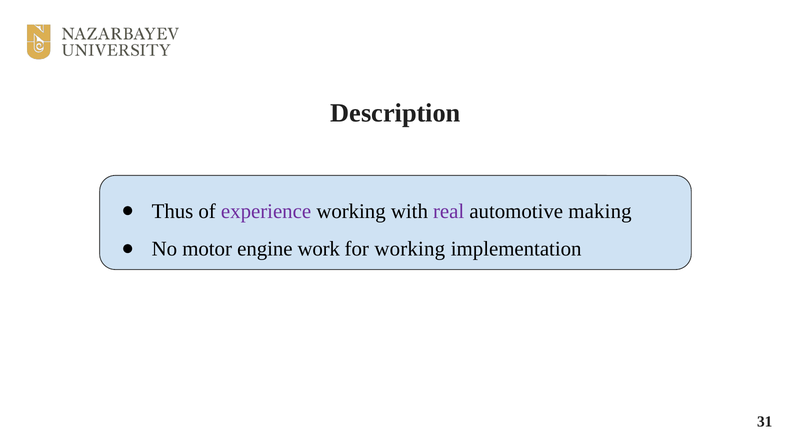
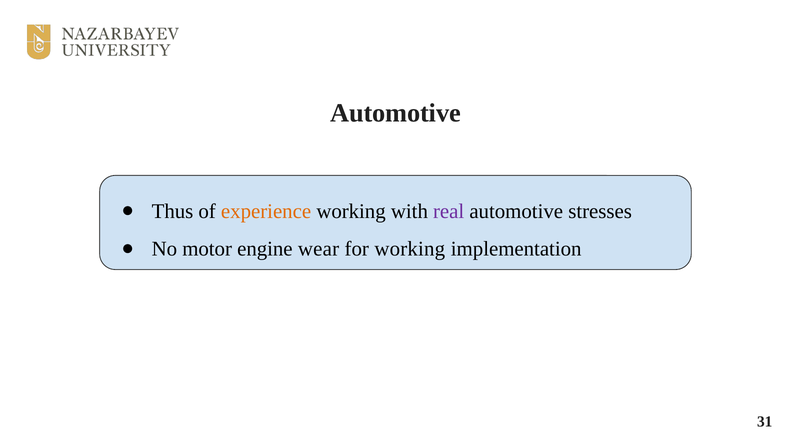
Description at (396, 113): Description -> Automotive
experience colour: purple -> orange
making: making -> stresses
work: work -> wear
